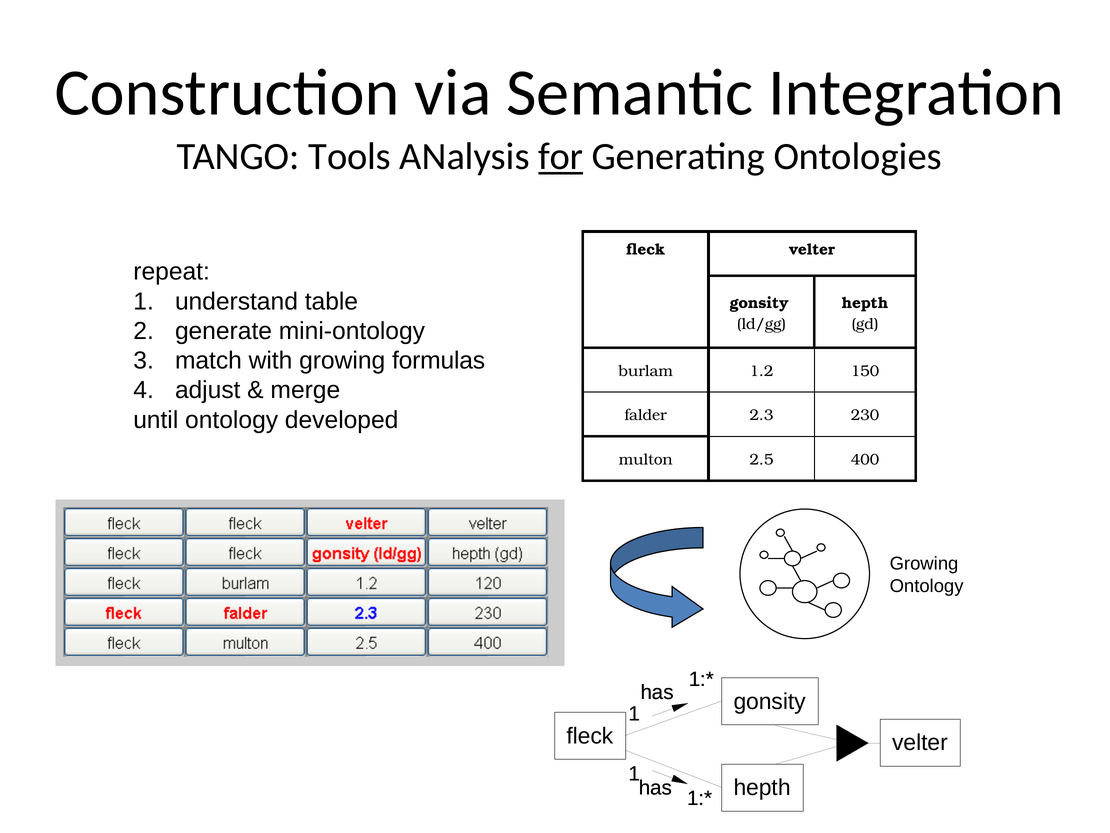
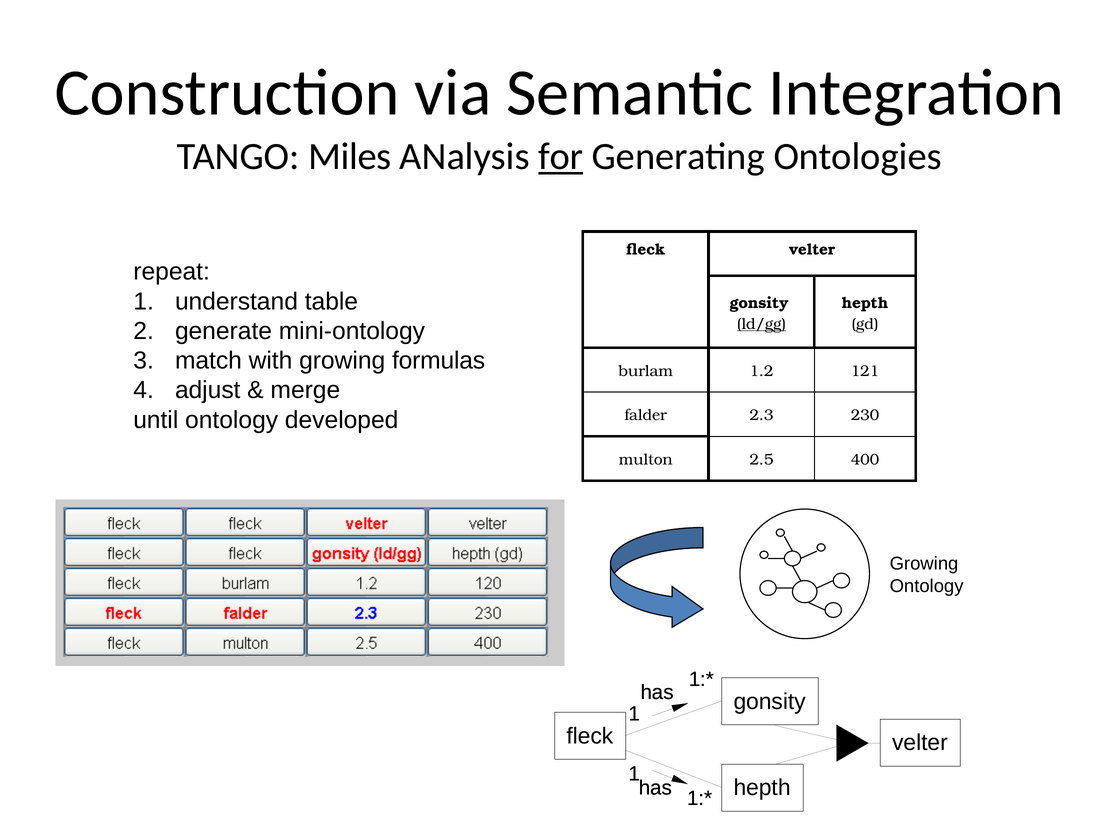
Tools: Tools -> Miles
ld/gg underline: none -> present
150: 150 -> 121
